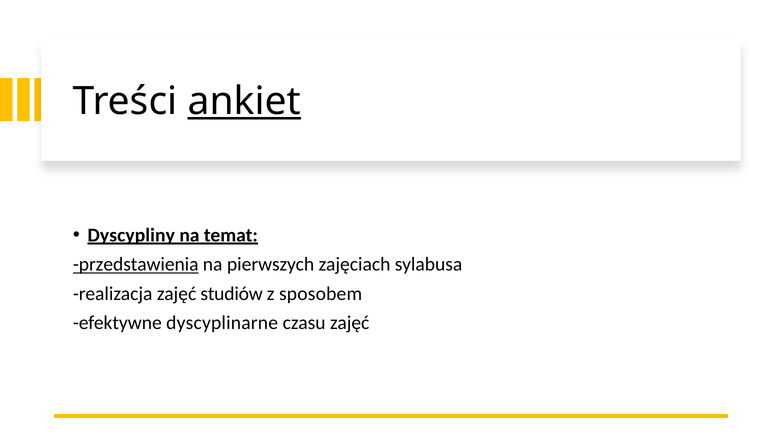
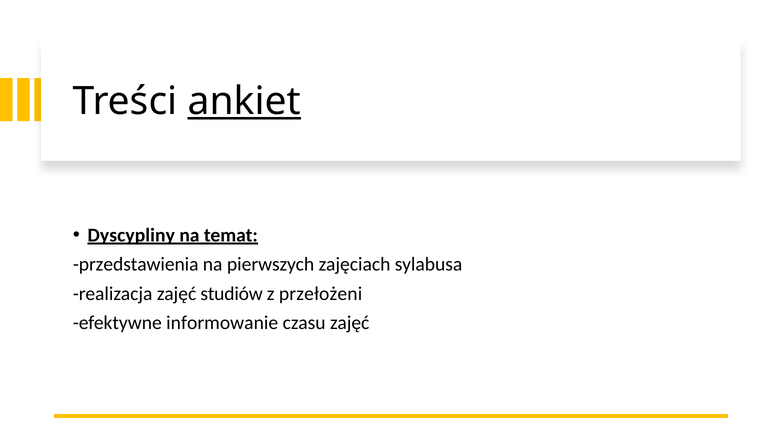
przedstawienia underline: present -> none
sposobem: sposobem -> przełożeni
dyscyplinarne: dyscyplinarne -> informowanie
